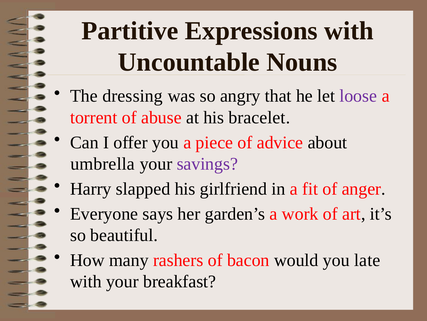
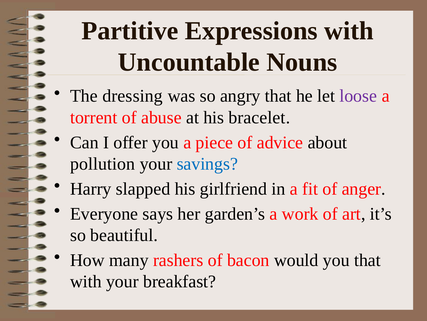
umbrella: umbrella -> pollution
savings colour: purple -> blue
you late: late -> that
